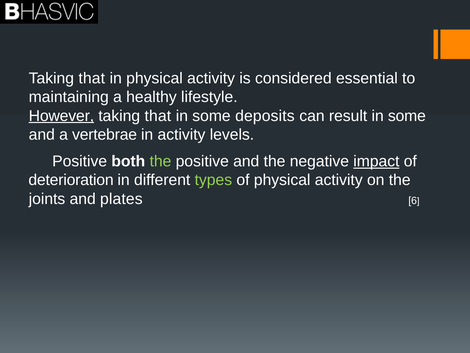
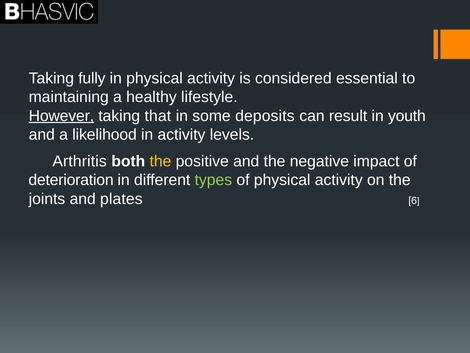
that at (92, 78): that -> fully
result in some: some -> youth
vertebrae: vertebrae -> likelihood
Positive at (80, 161): Positive -> Arthritis
the at (160, 161) colour: light green -> yellow
impact underline: present -> none
